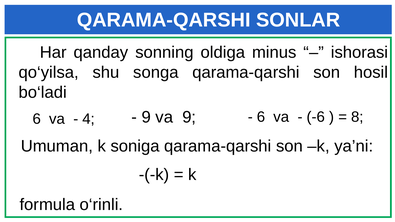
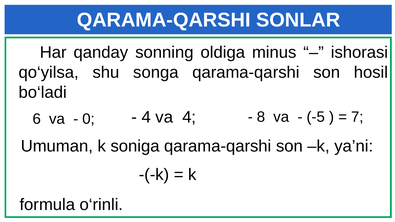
9 at (146, 117): 9 -> 4
va 9: 9 -> 4
4: 4 -> 0
6 at (261, 117): 6 -> 8
-6: -6 -> -5
8: 8 -> 7
